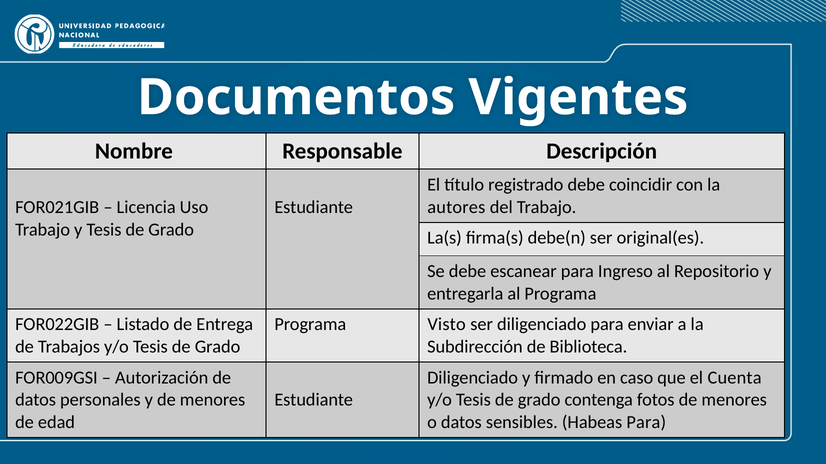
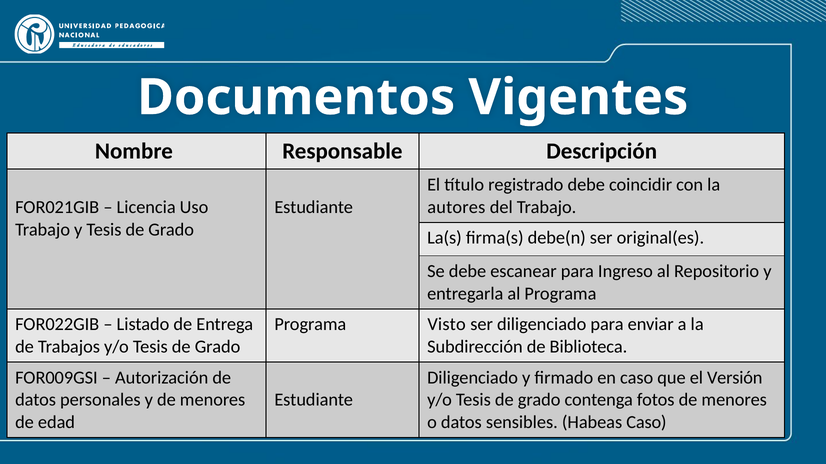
Cuenta: Cuenta -> Versión
Habeas Para: Para -> Caso
